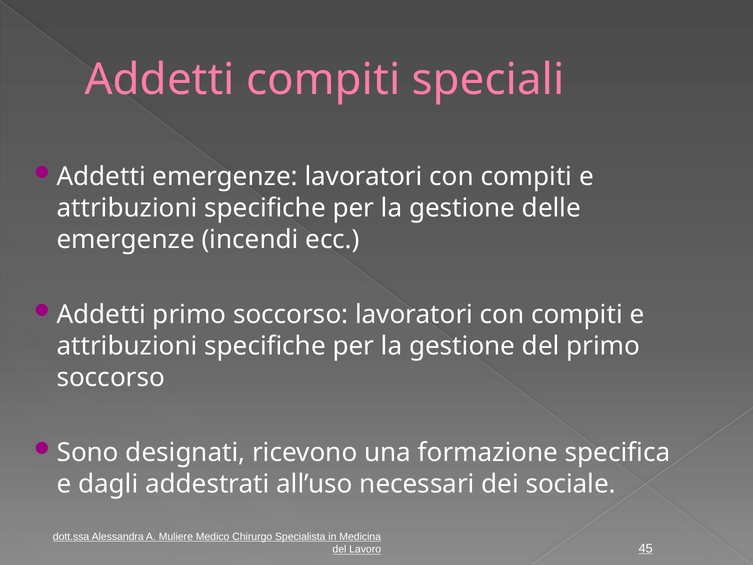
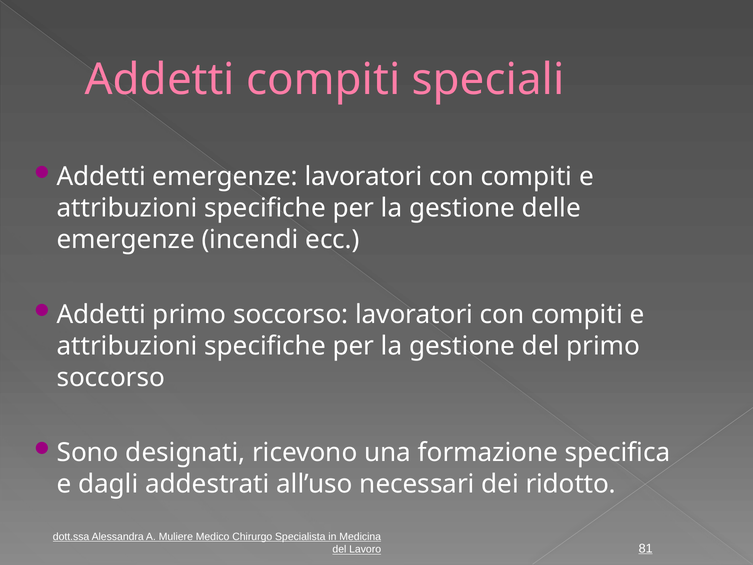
sociale: sociale -> ridotto
45: 45 -> 81
